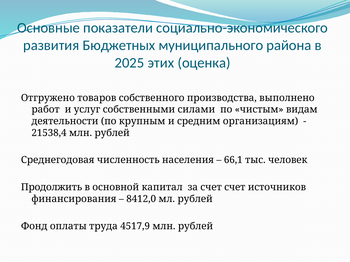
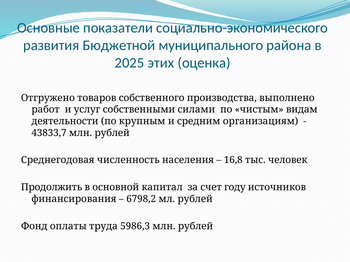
Бюджетных: Бюджетных -> Бюджетной
21538,4: 21538,4 -> 43833,7
66,1: 66,1 -> 16,8
счет счет: счет -> году
8412,0: 8412,0 -> 6798,2
4517,9: 4517,9 -> 5986,3
